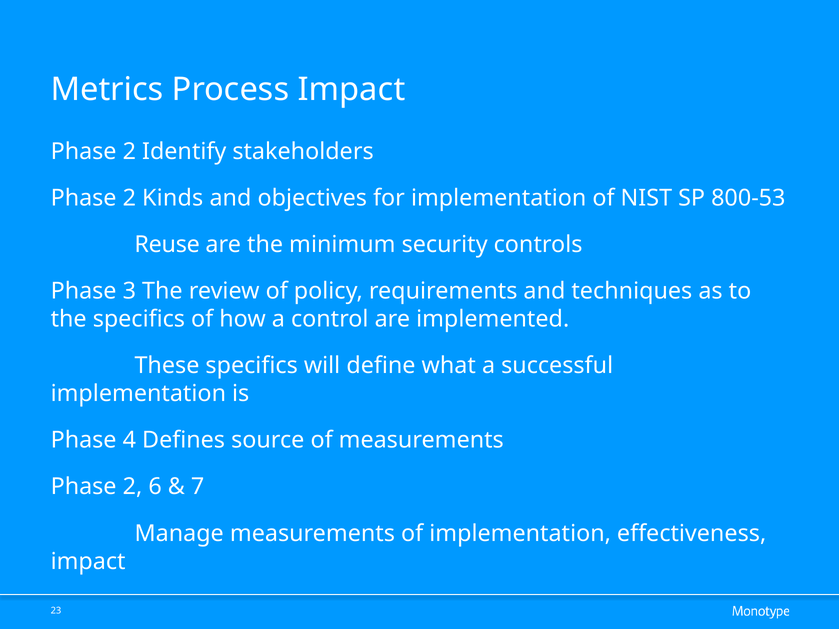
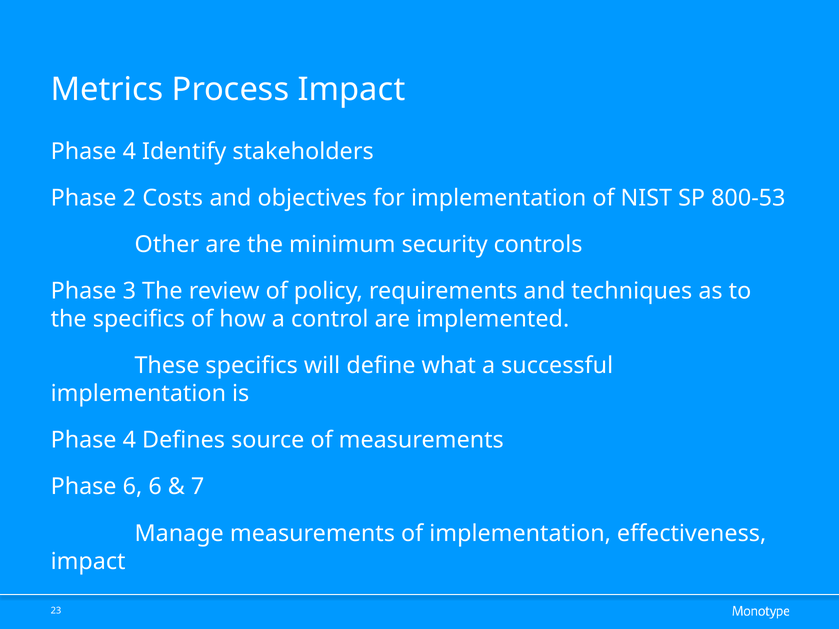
2 at (129, 151): 2 -> 4
Kinds: Kinds -> Costs
Reuse: Reuse -> Other
2 at (132, 487): 2 -> 6
